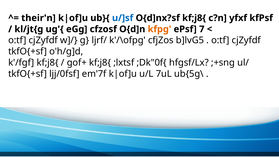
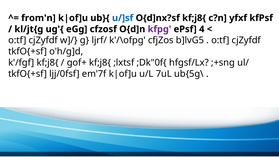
their'n: their'n -> from'n
kfpg colour: orange -> purple
7: 7 -> 4
